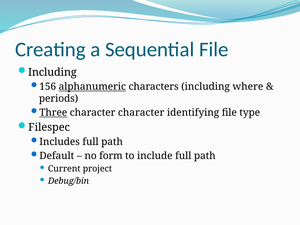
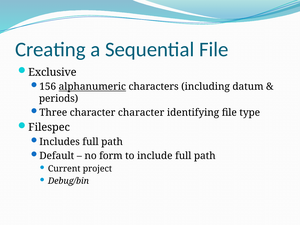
Including at (52, 72): Including -> Exclusive
where: where -> datum
Three underline: present -> none
